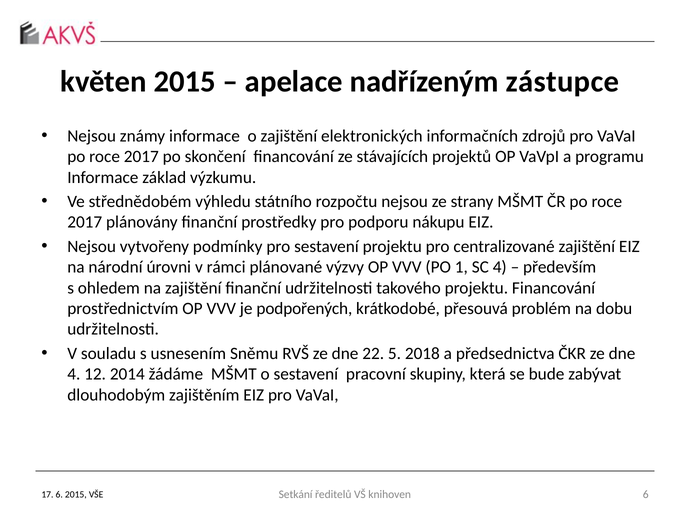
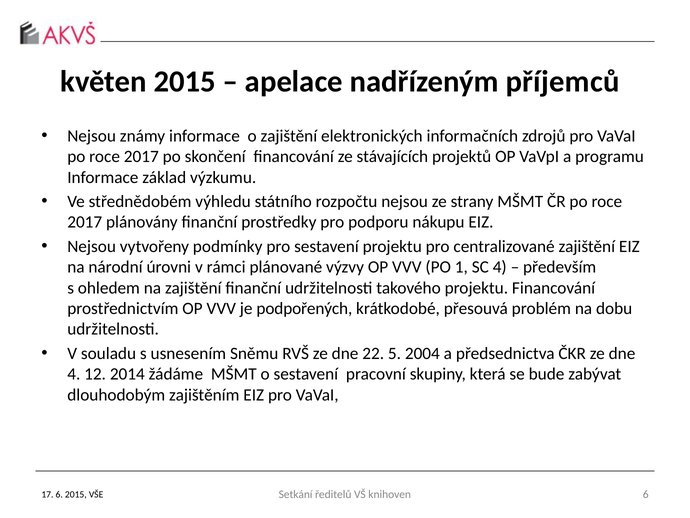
zástupce: zástupce -> příjemců
2018: 2018 -> 2004
